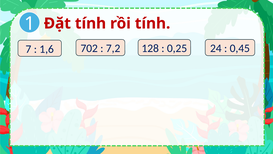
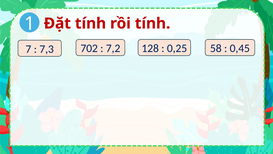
1,6: 1,6 -> 7,3
24: 24 -> 58
